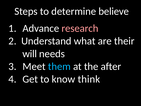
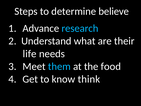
research colour: pink -> light blue
will: will -> life
after: after -> food
